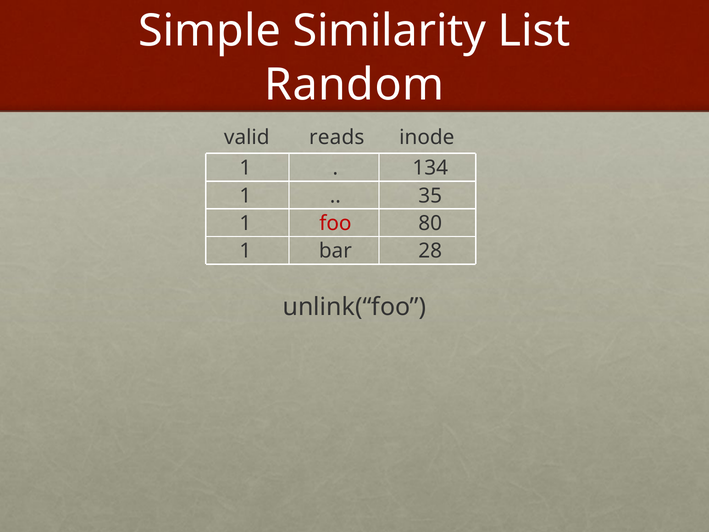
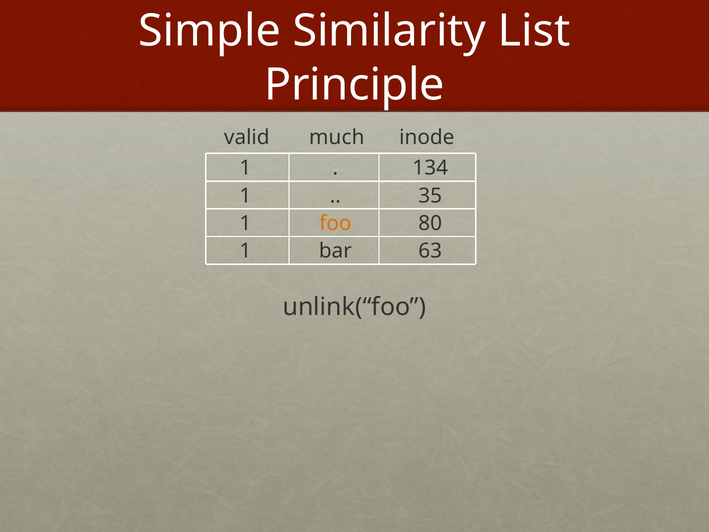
Random: Random -> Principle
reads: reads -> much
foo colour: red -> orange
28: 28 -> 63
